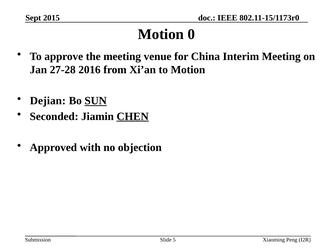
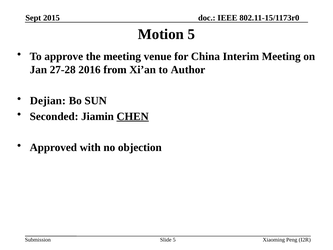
Motion 0: 0 -> 5
to Motion: Motion -> Author
SUN underline: present -> none
